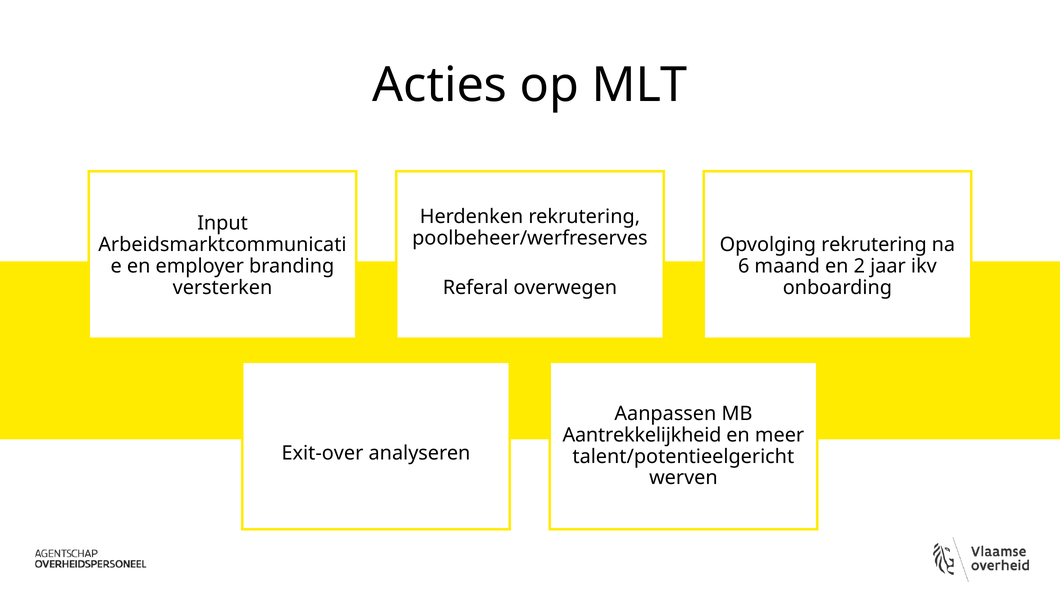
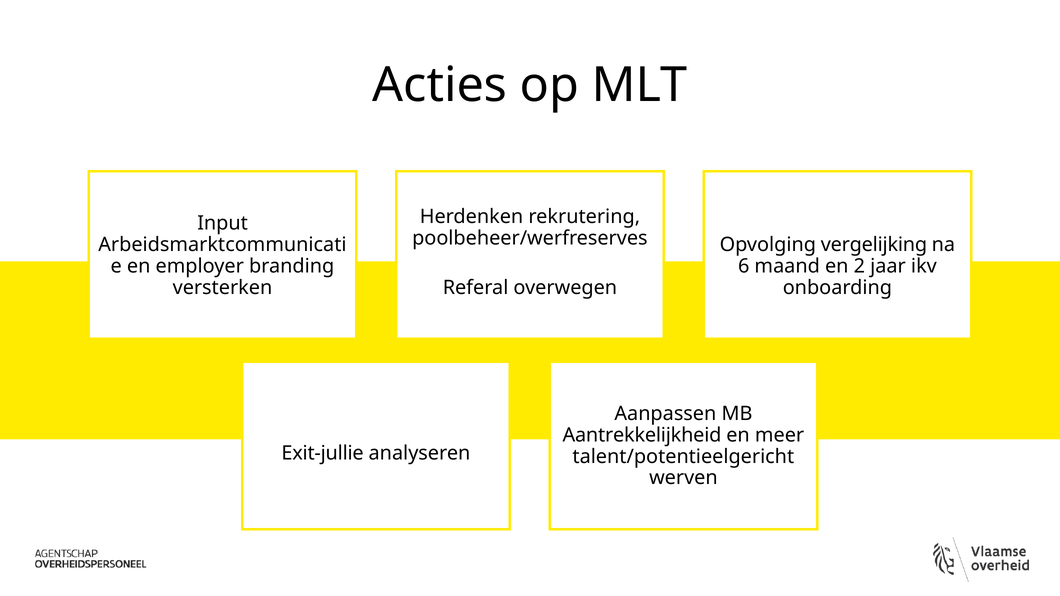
Opvolging rekrutering: rekrutering -> vergelijking
Exit-over: Exit-over -> Exit-jullie
